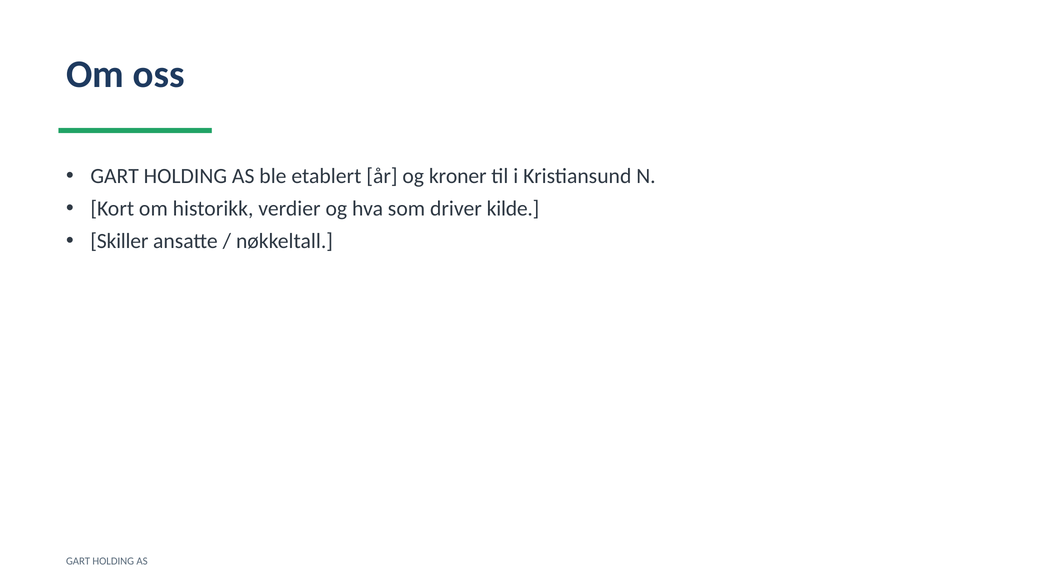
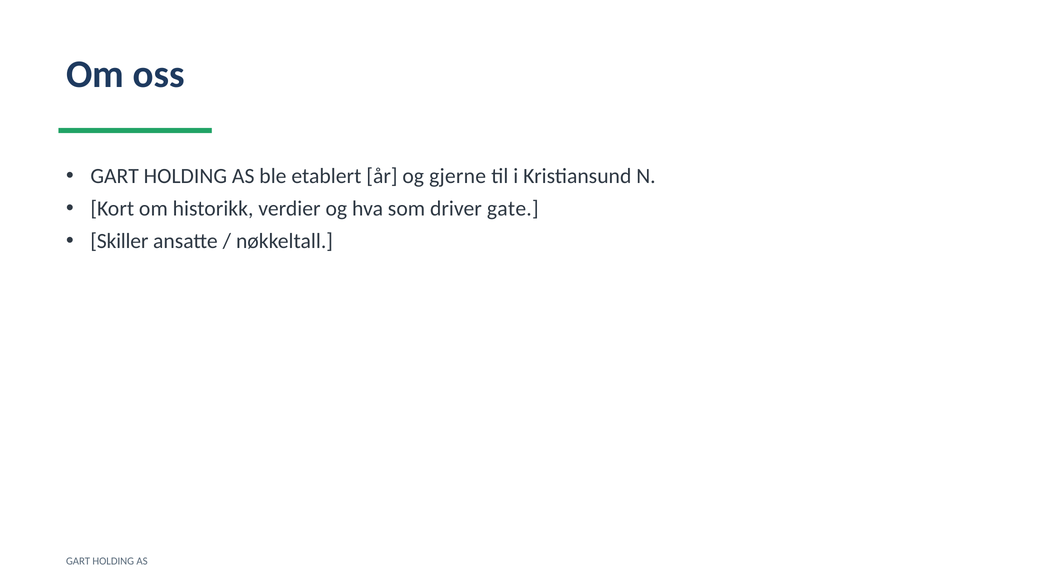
kroner: kroner -> gjerne
kilde: kilde -> gate
